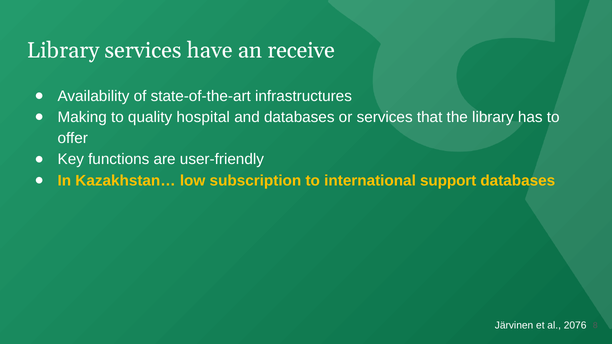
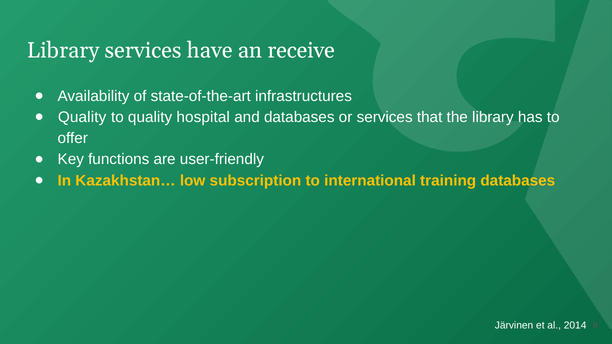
Making at (82, 117): Making -> Quality
support: support -> training
2076: 2076 -> 2014
